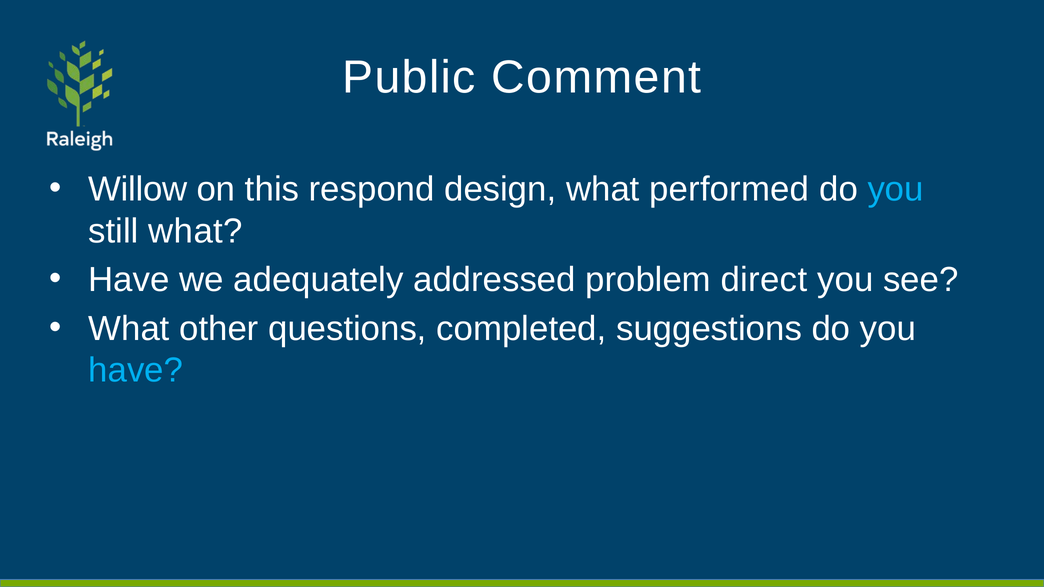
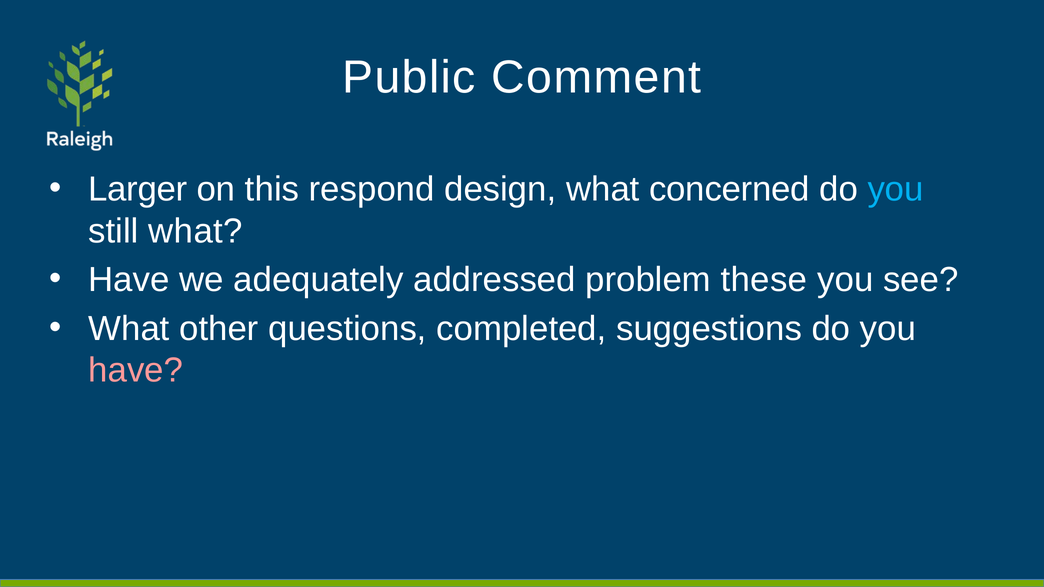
Willow: Willow -> Larger
performed: performed -> concerned
direct: direct -> these
have at (136, 370) colour: light blue -> pink
